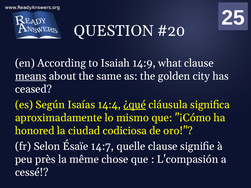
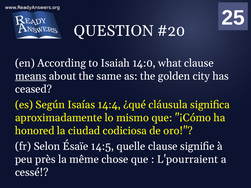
14:9: 14:9 -> 14:0
¿qué underline: present -> none
14:7: 14:7 -> 14:5
L'compasión: L'compasión -> L'pourraient
